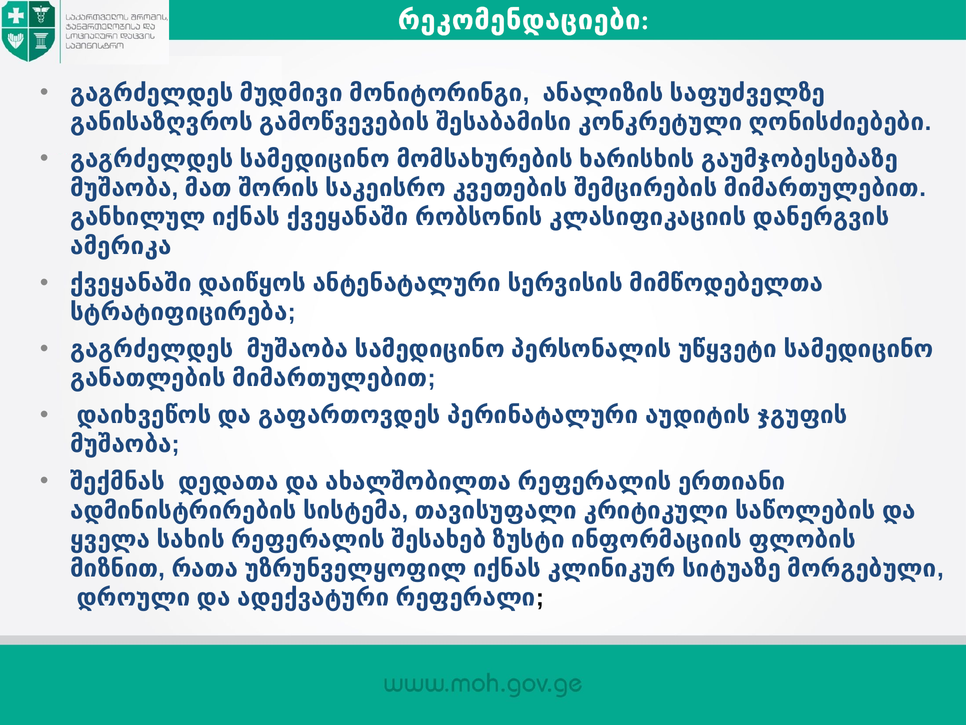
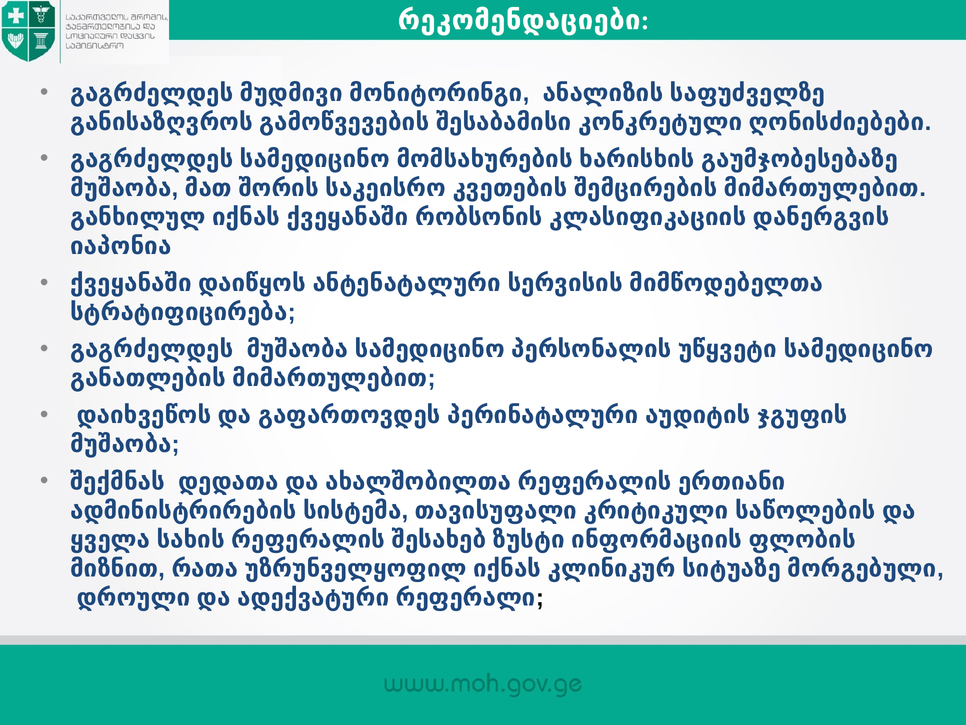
ამერიკა: ამერიკა -> იაპონია
